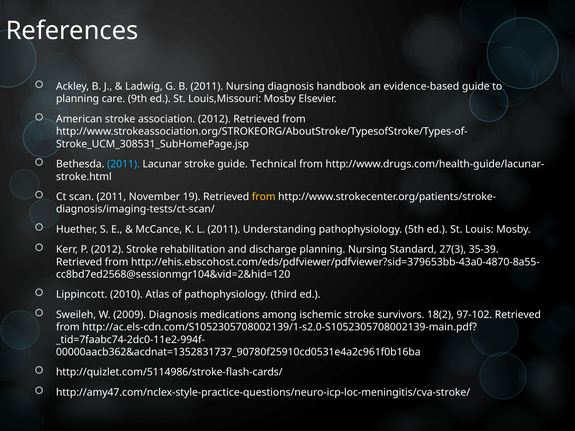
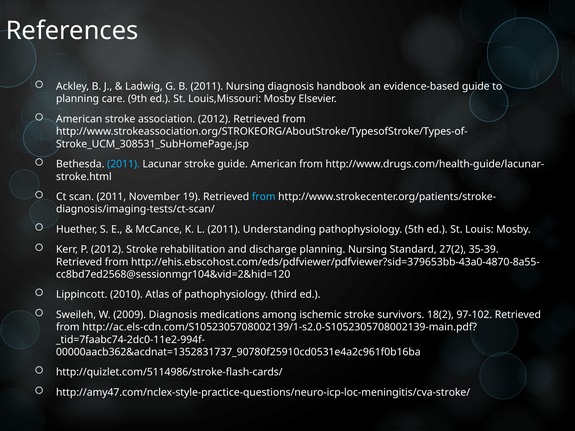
guide Technical: Technical -> American
from at (264, 197) colour: yellow -> light blue
27(3: 27(3 -> 27(2
